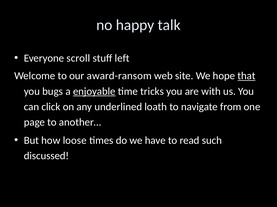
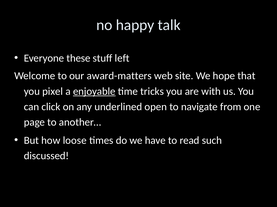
scroll: scroll -> these
award-ransom: award-ransom -> award-matters
that underline: present -> none
bugs: bugs -> pixel
loath: loath -> open
